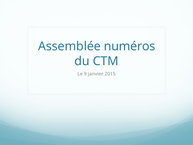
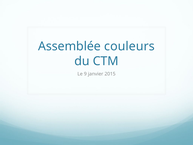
numéros: numéros -> couleurs
